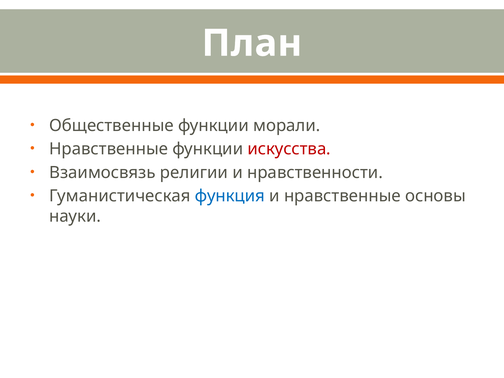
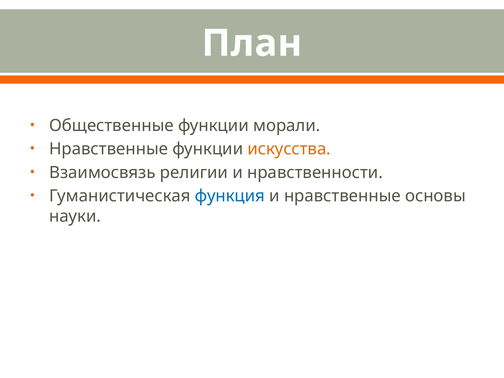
искусства colour: red -> orange
